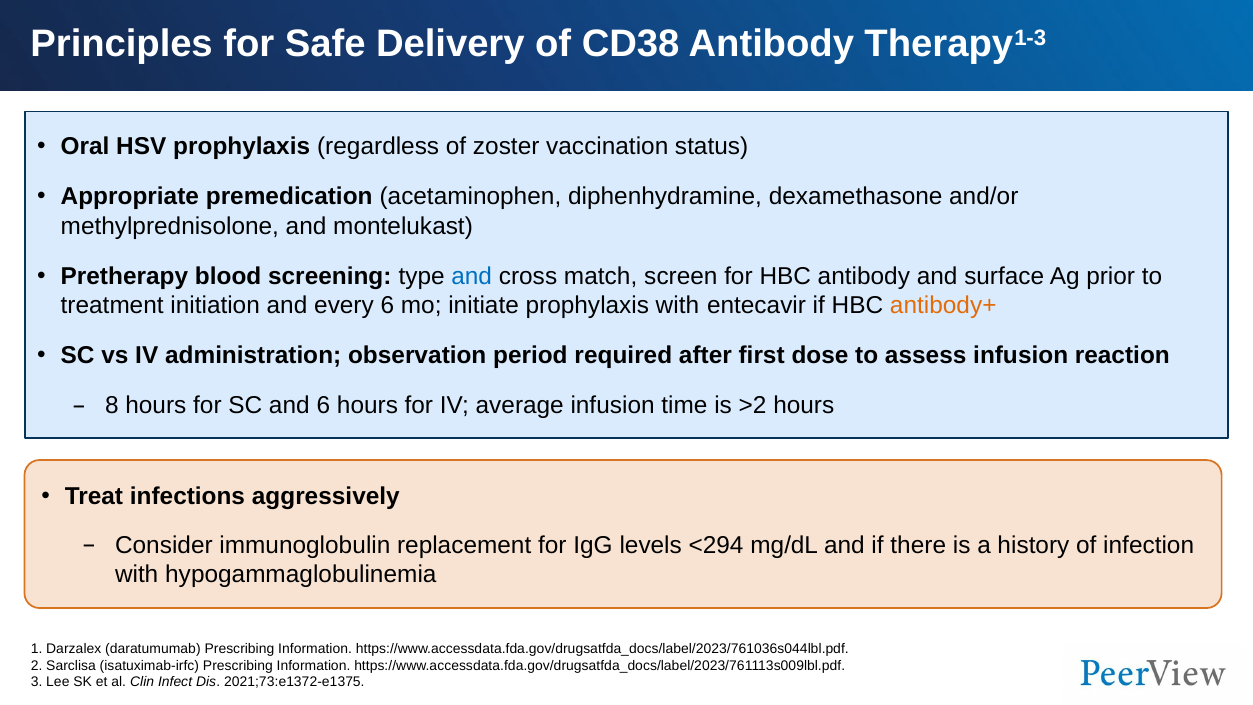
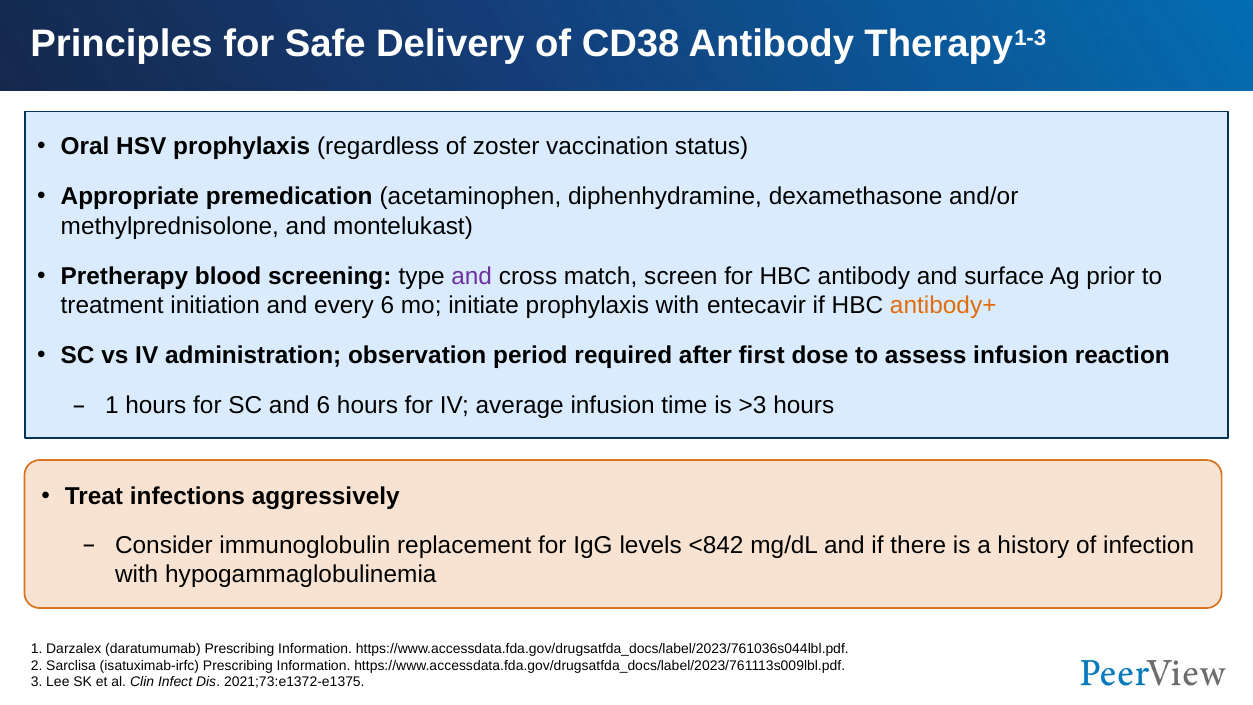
and at (472, 276) colour: blue -> purple
8 at (112, 406): 8 -> 1
>2: >2 -> >3
<294: <294 -> <842
